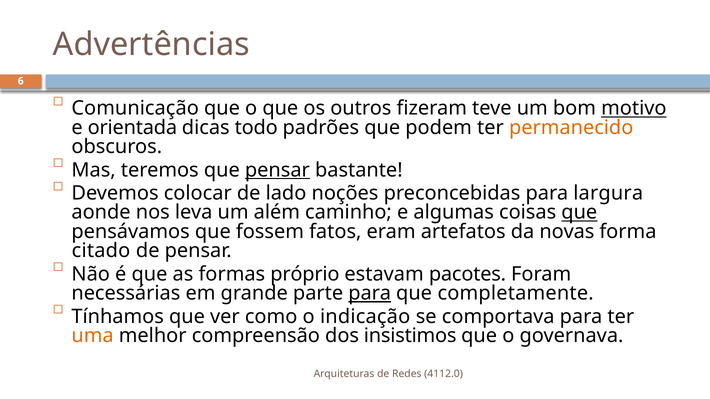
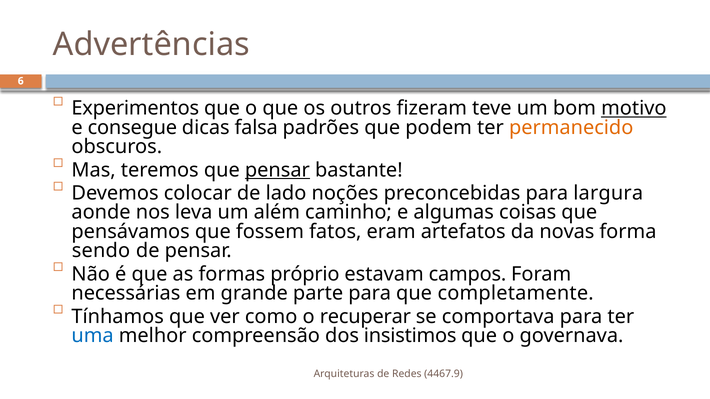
Comunicação: Comunicação -> Experimentos
orientada: orientada -> consegue
todo: todo -> falsa
que at (579, 213) underline: present -> none
citado: citado -> sendo
pacotes: pacotes -> campos
para at (370, 293) underline: present -> none
indicação: indicação -> recuperar
uma colour: orange -> blue
4112.0: 4112.0 -> 4467.9
